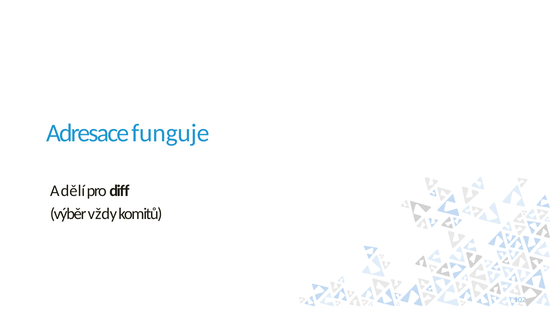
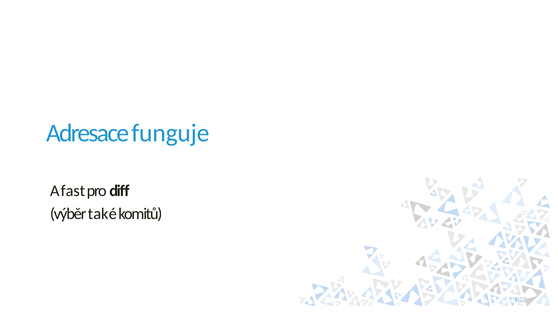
dělí: dělí -> fast
vždy: vždy -> také
